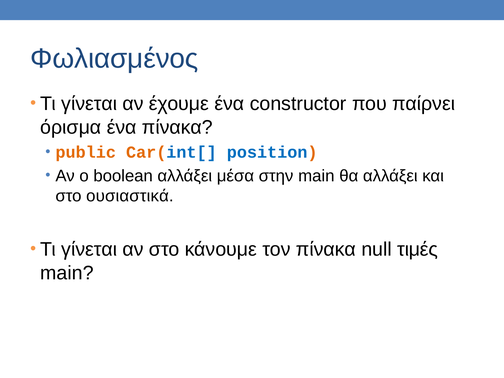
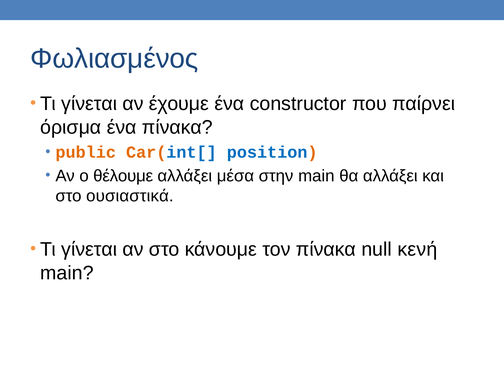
boolean: boolean -> θέλουμε
τιμές: τιμές -> κενή
